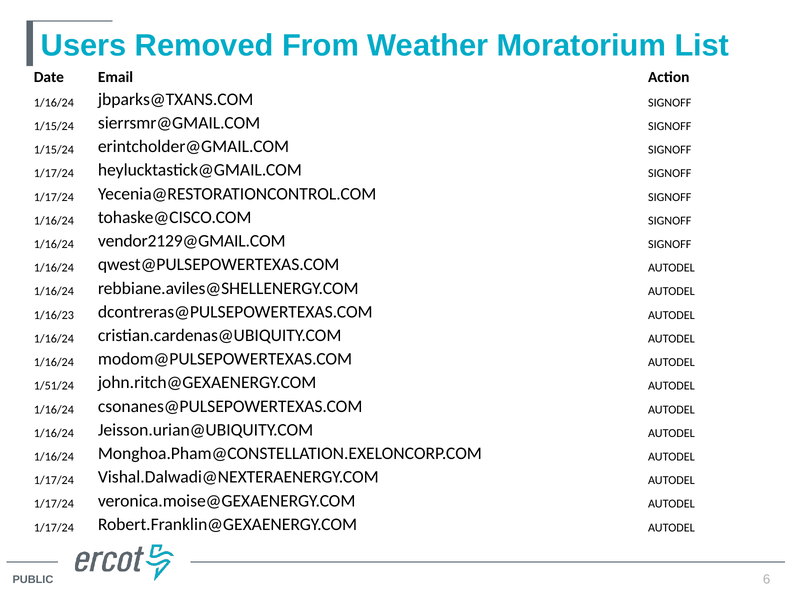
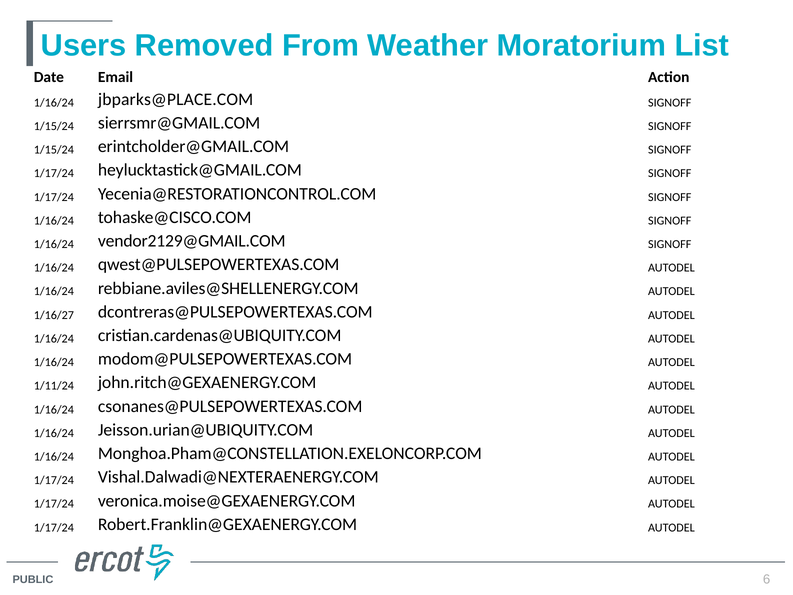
jbparks@TXANS.COM: jbparks@TXANS.COM -> jbparks@PLACE.COM
1/16/23: 1/16/23 -> 1/16/27
1/51/24: 1/51/24 -> 1/11/24
